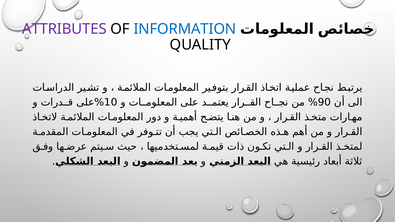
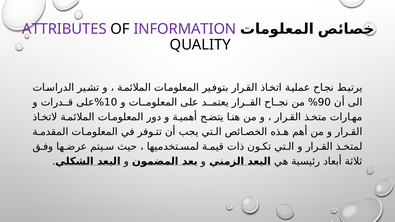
INFORMATION colour: blue -> purple
